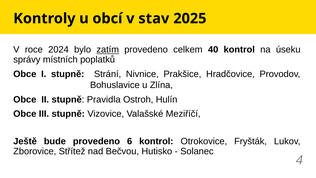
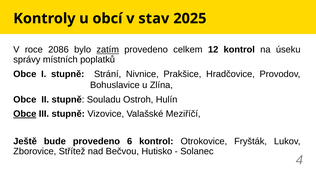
2024: 2024 -> 2086
40: 40 -> 12
Pravidla: Pravidla -> Souladu
Obce at (25, 114) underline: none -> present
